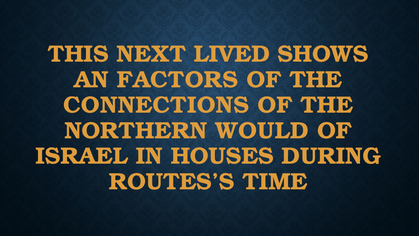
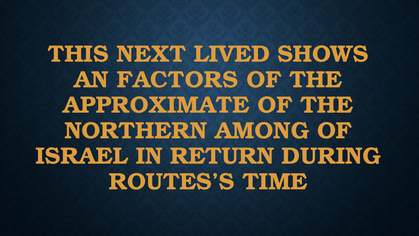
CONNECTIONS: CONNECTIONS -> APPROXIMATE
WOULD: WOULD -> AMONG
HOUSES: HOUSES -> RETURN
